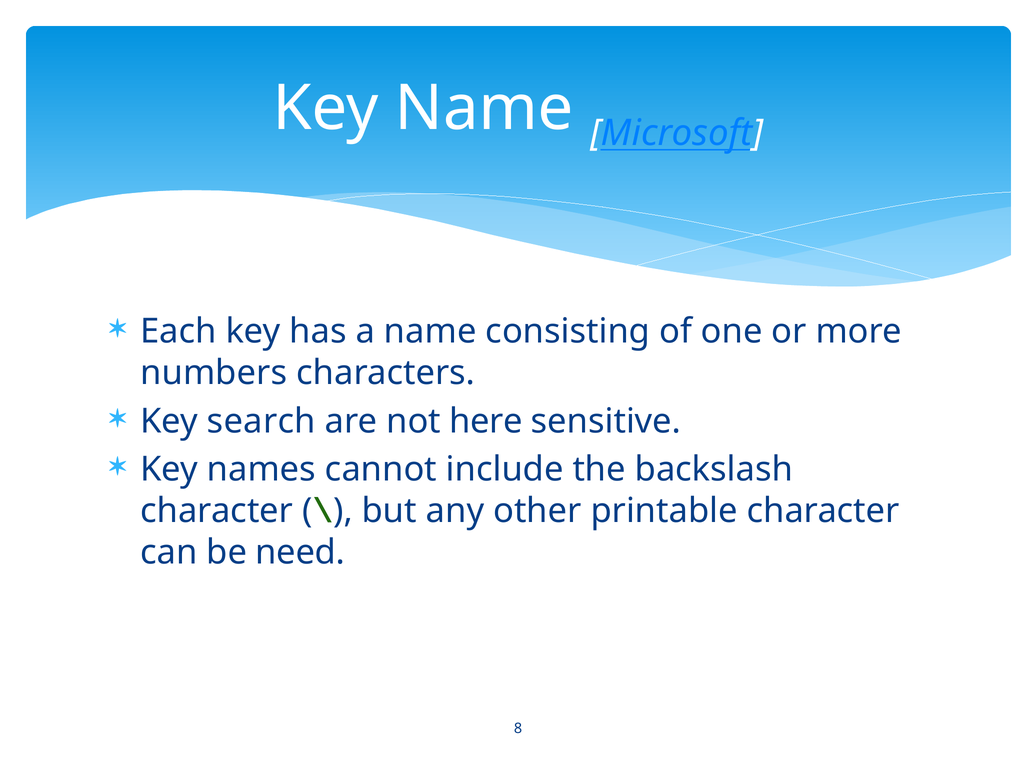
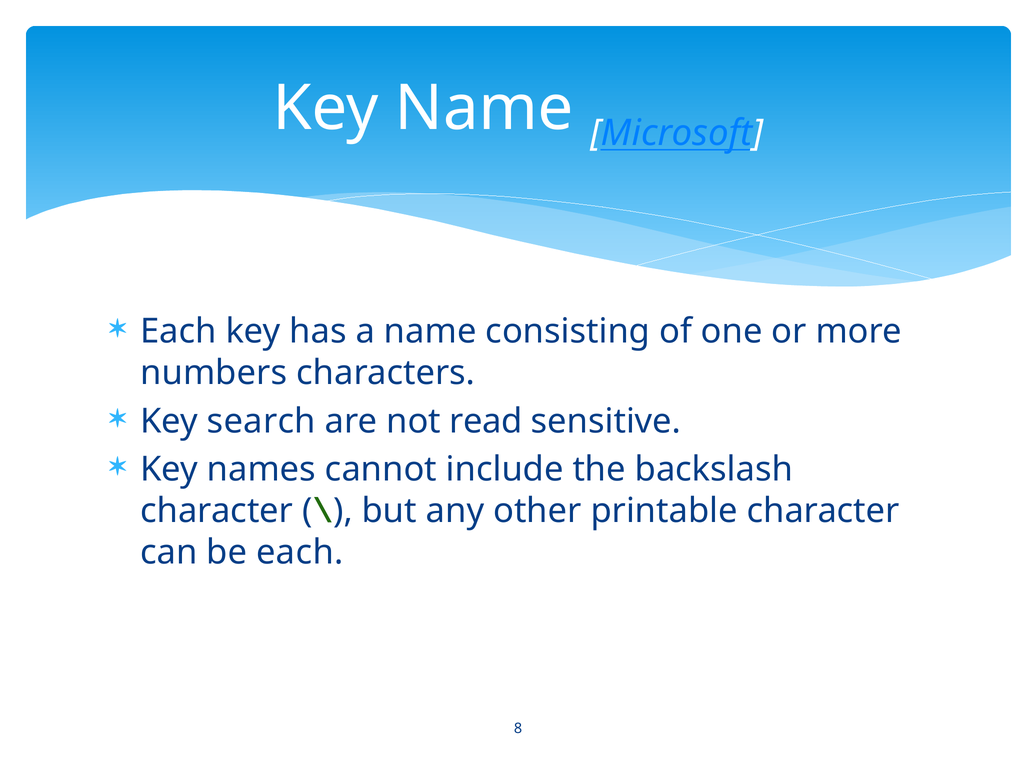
here: here -> read
be need: need -> each
